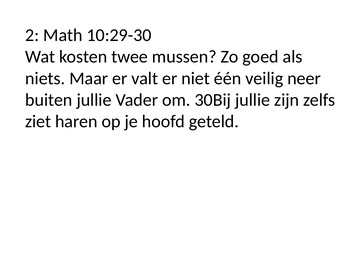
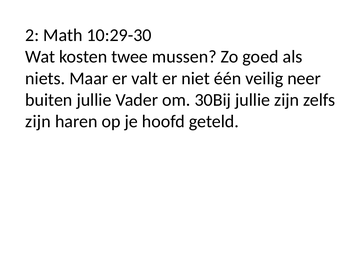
ziet at (38, 122): ziet -> zijn
